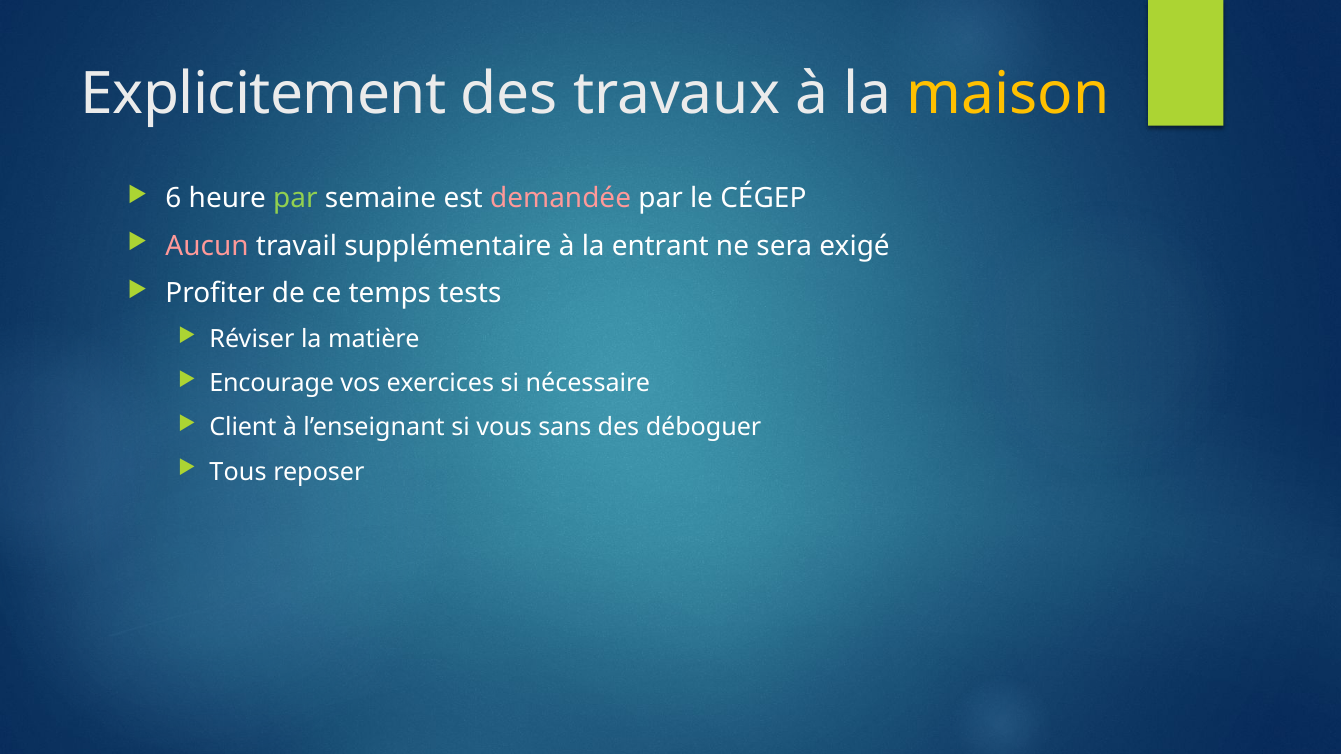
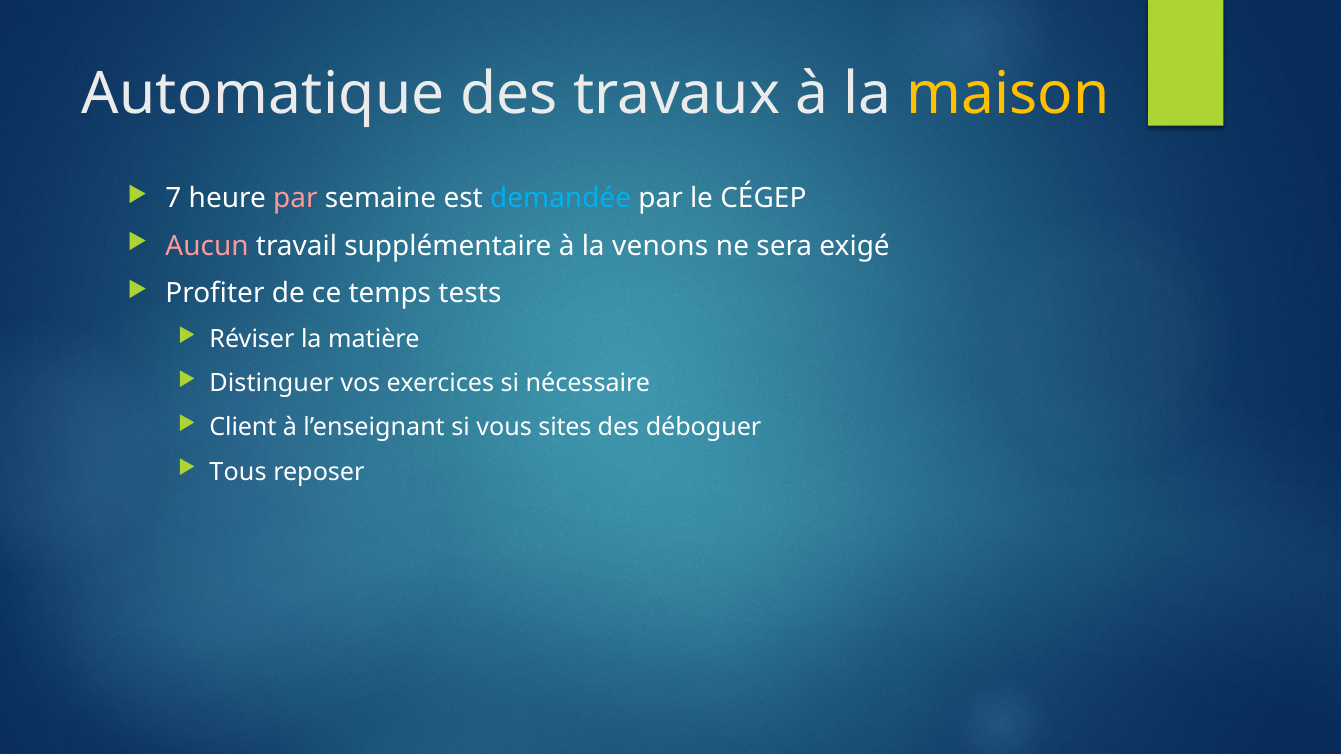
Explicitement: Explicitement -> Automatique
6: 6 -> 7
par at (295, 199) colour: light green -> pink
demandée colour: pink -> light blue
entrant: entrant -> venons
Encourage: Encourage -> Distinguer
sans: sans -> sites
